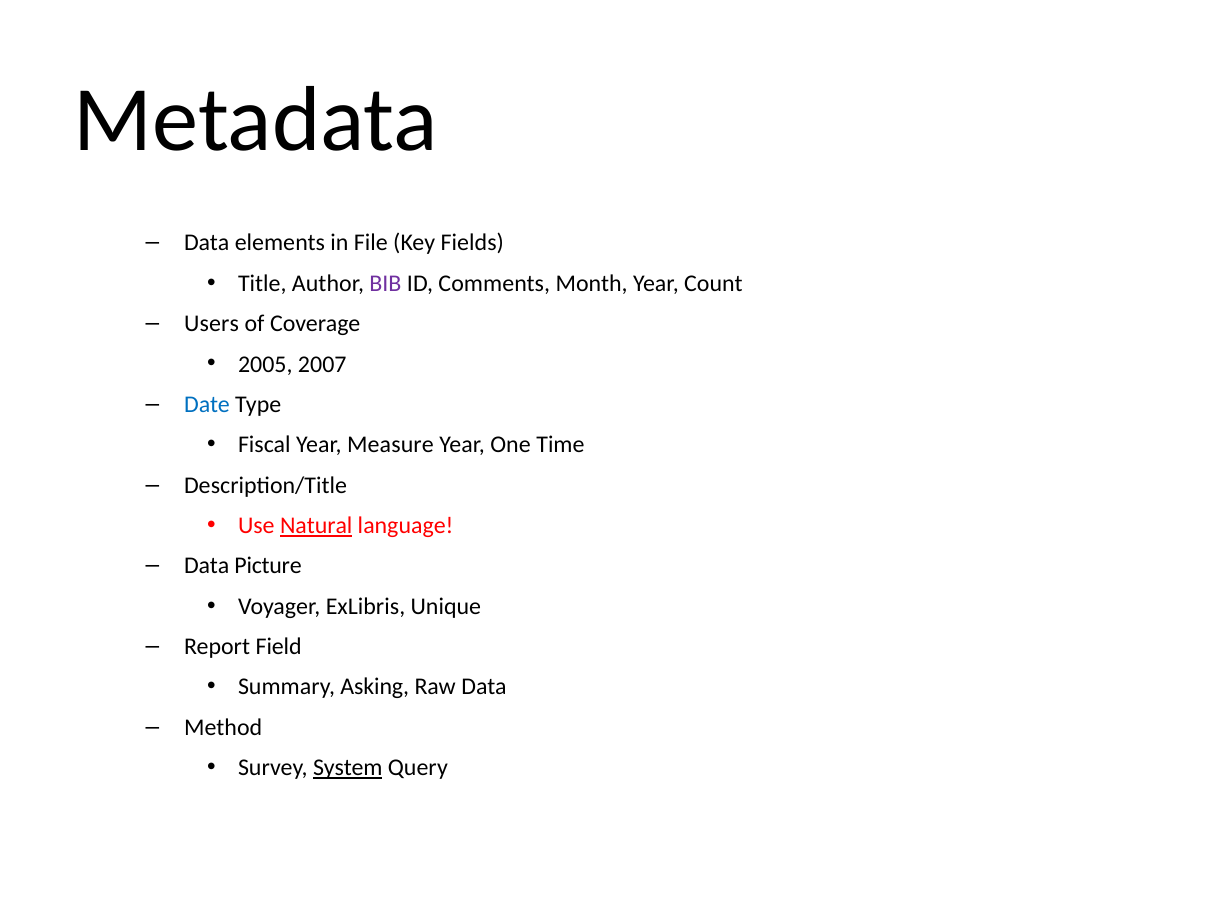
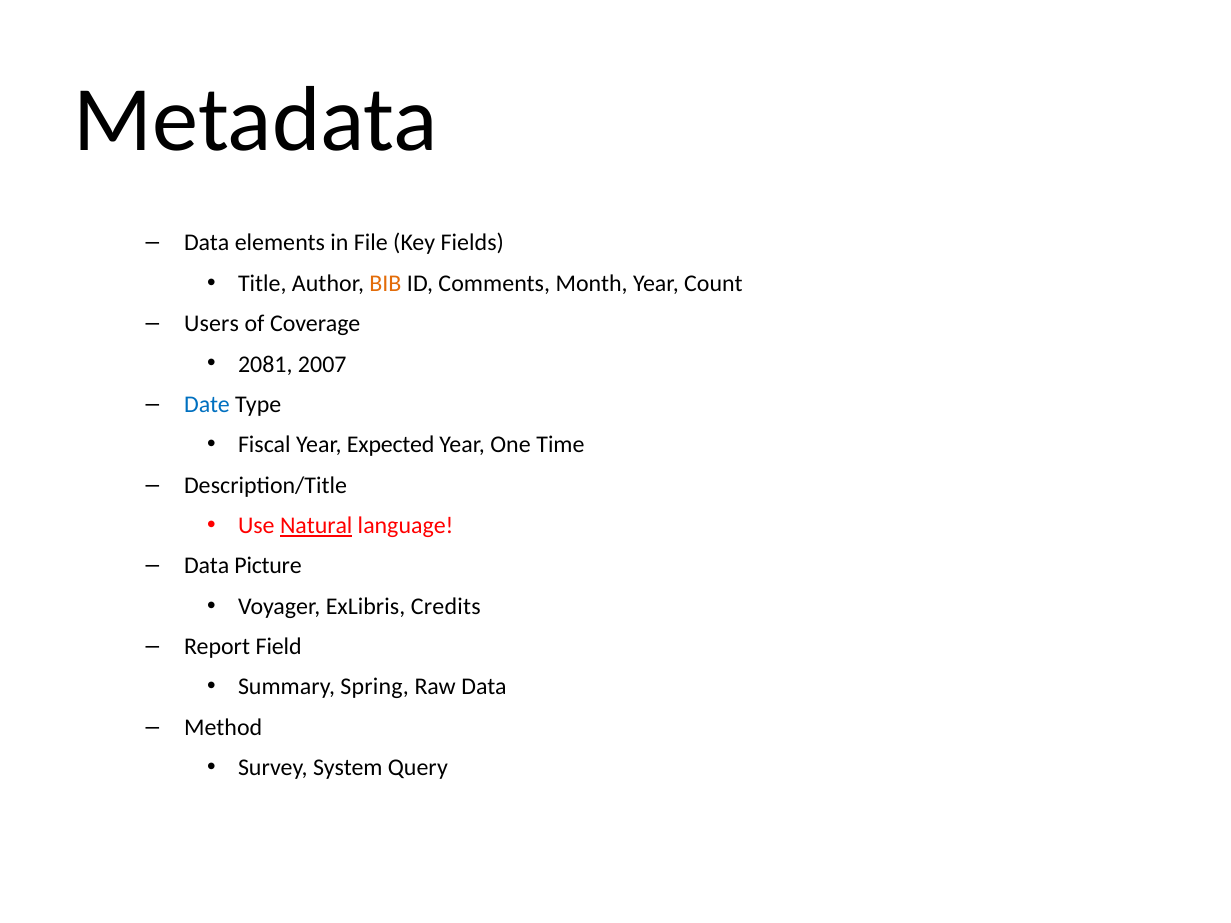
BIB colour: purple -> orange
2005: 2005 -> 2081
Measure: Measure -> Expected
Unique: Unique -> Credits
Asking: Asking -> Spring
System underline: present -> none
